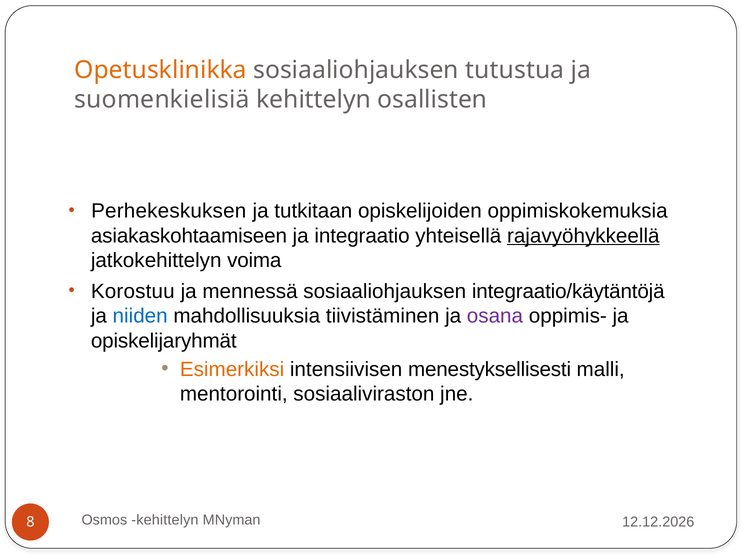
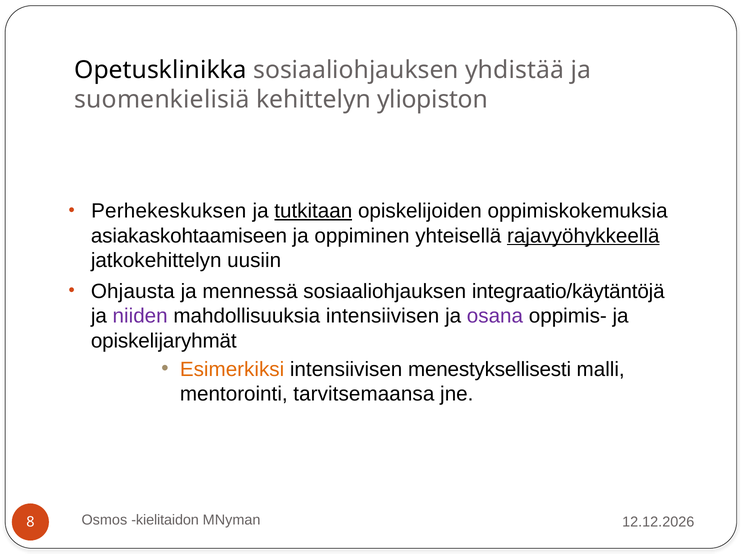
Opetusklinikka colour: orange -> black
tutustua: tutustua -> yhdistää
osallisten: osallisten -> yliopiston
tutkitaan underline: none -> present
integraatio: integraatio -> oppiminen
voima: voima -> uusiin
Korostuu: Korostuu -> Ohjausta
niiden colour: blue -> purple
mahdollisuuksia tiivistäminen: tiivistäminen -> intensiivisen
sosiaaliviraston: sosiaaliviraston -> tarvitsemaansa
Osmos kehittelyn: kehittelyn -> kielitaidon
